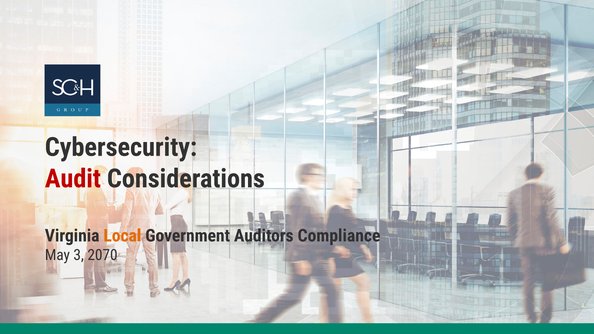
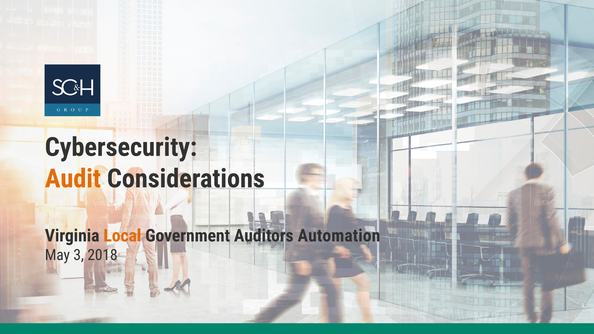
Audit colour: red -> orange
Compliance: Compliance -> Automation
2070: 2070 -> 2018
